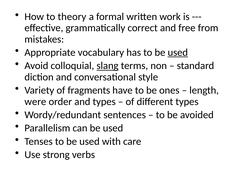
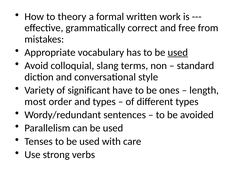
slang underline: present -> none
fragments: fragments -> significant
were: were -> most
